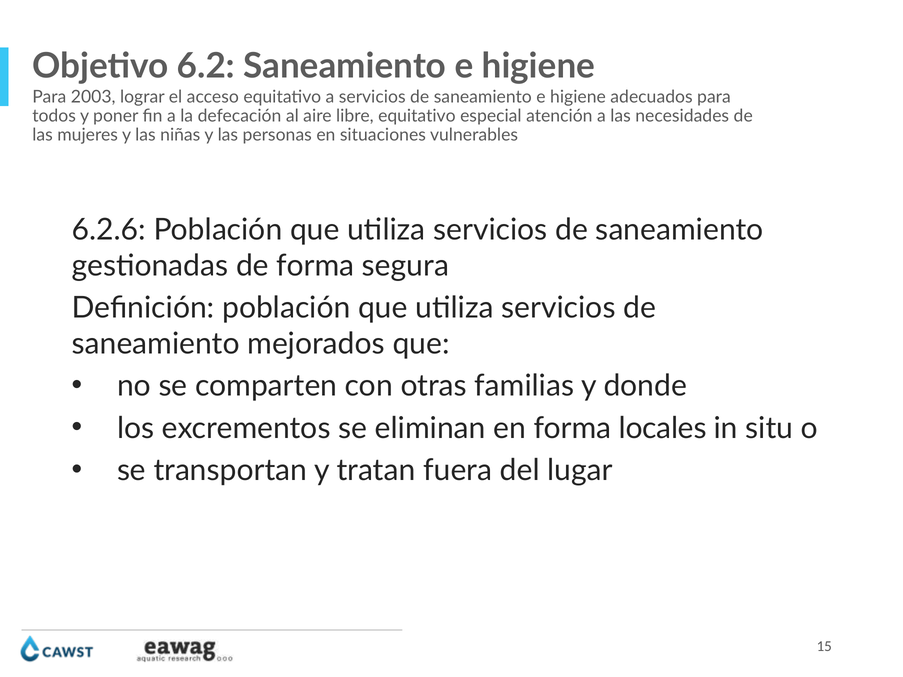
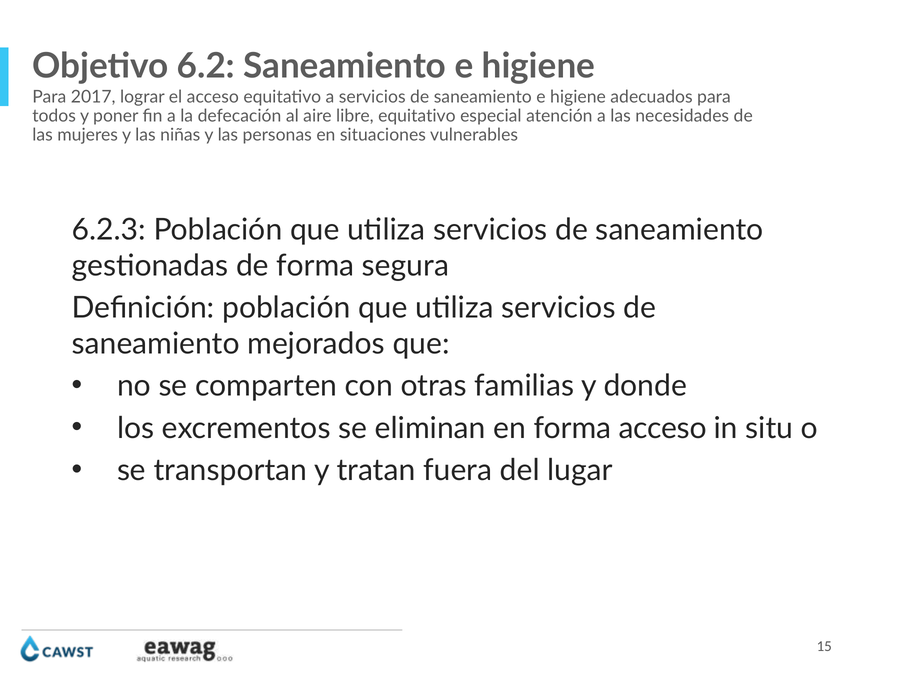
2003: 2003 -> 2017
6.2.6: 6.2.6 -> 6.2.3
forma locales: locales -> acceso
